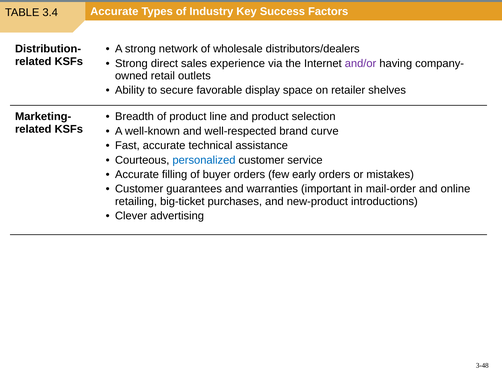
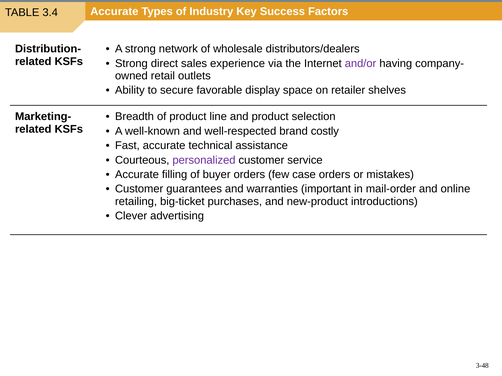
curve: curve -> costly
personalized colour: blue -> purple
early: early -> case
